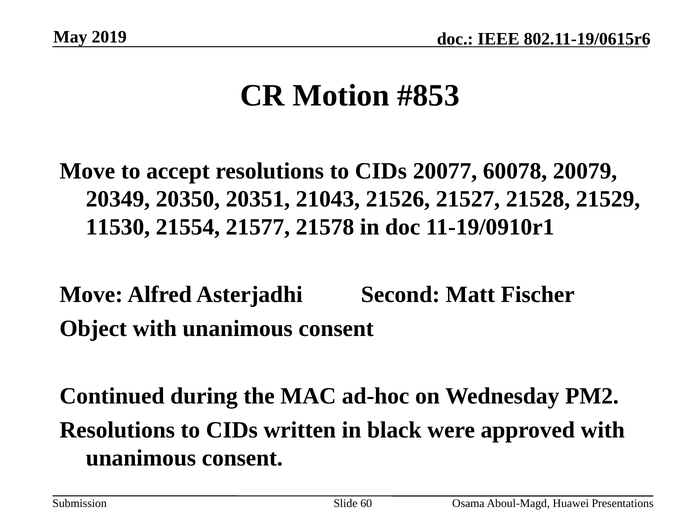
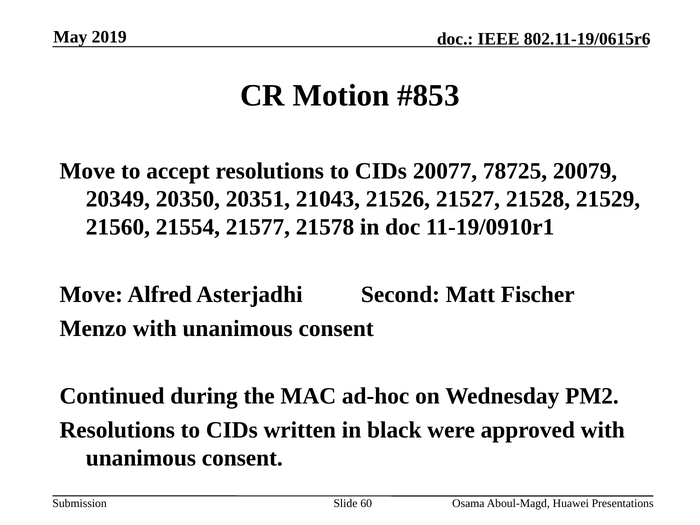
60078: 60078 -> 78725
11530: 11530 -> 21560
Object: Object -> Menzo
